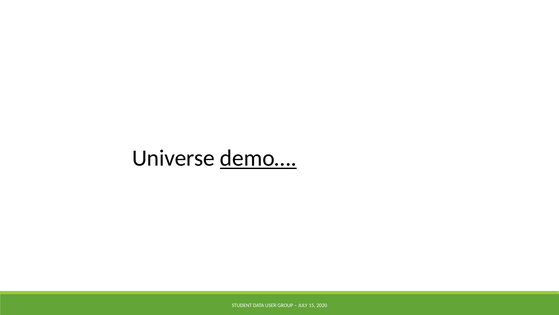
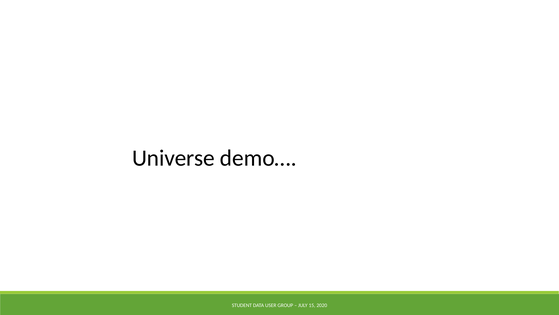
demo… underline: present -> none
